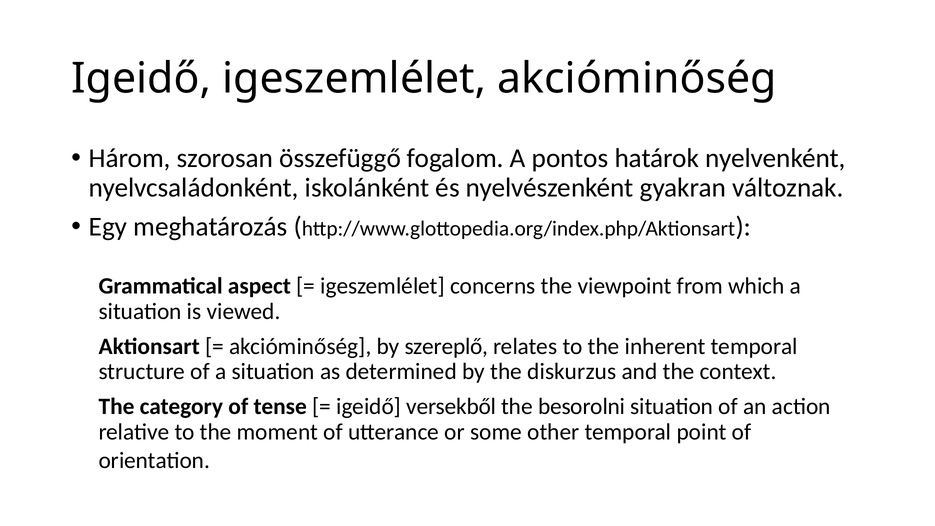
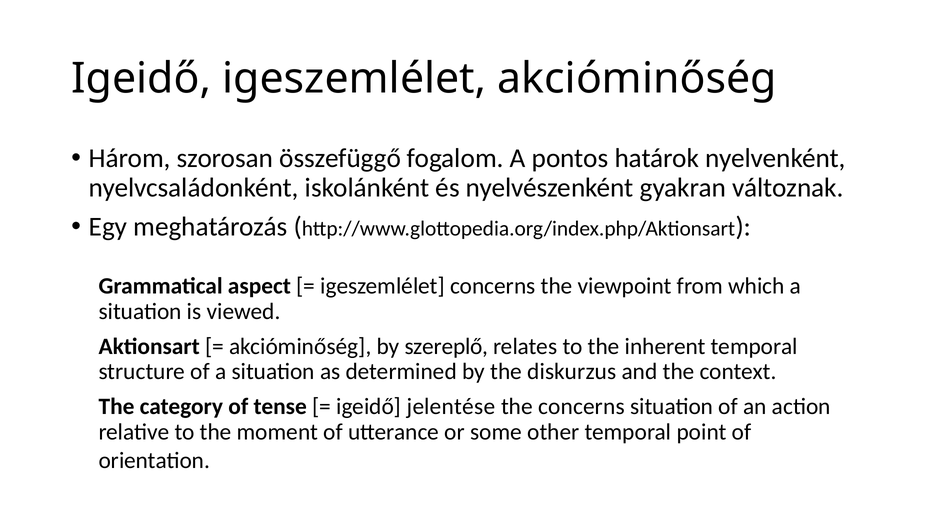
versekből: versekből -> jelentése
the besorolni: besorolni -> concerns
